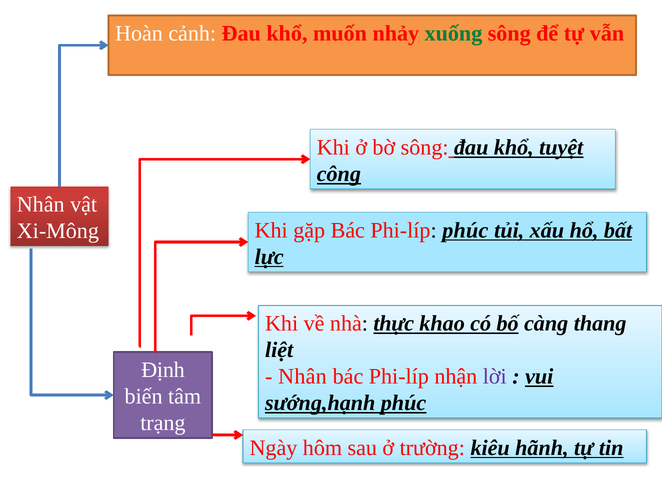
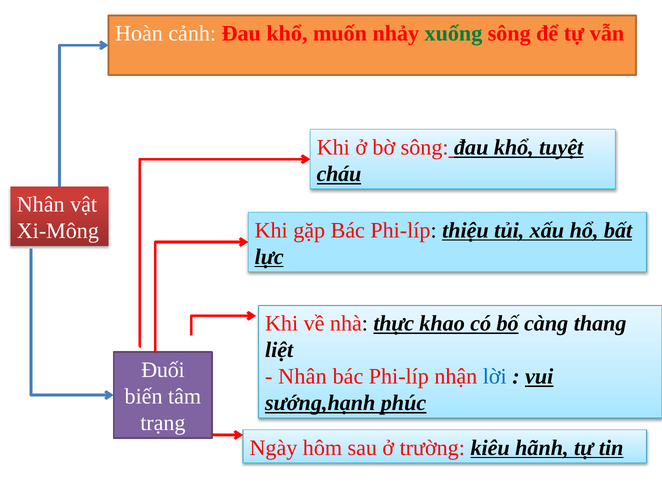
công: công -> cháu
Phi-líp phúc: phúc -> thiệu
Định: Định -> Đuối
lời colour: purple -> blue
